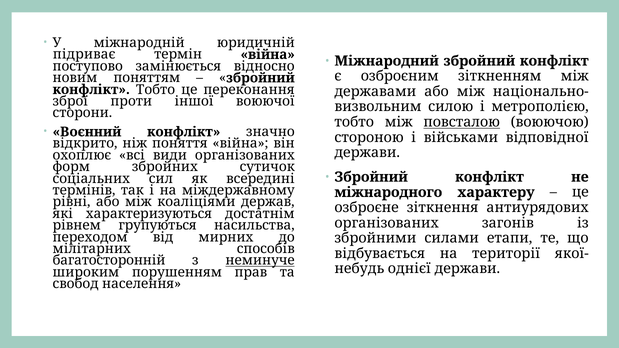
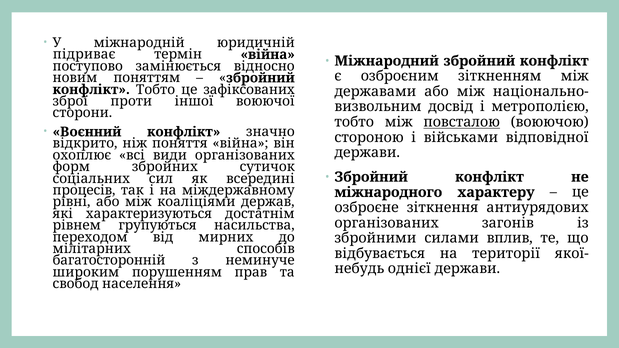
переконання: переконання -> зафіксованих
силою: силою -> досвід
термінів: термінів -> процесів
етапи: етапи -> вплив
неминуче underline: present -> none
